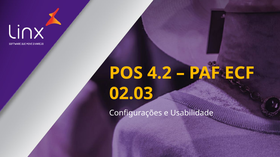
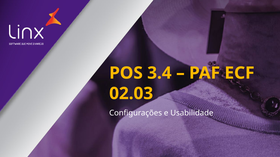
4.2: 4.2 -> 3.4
